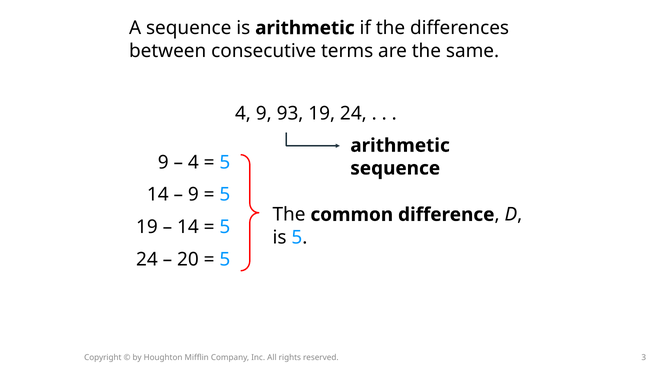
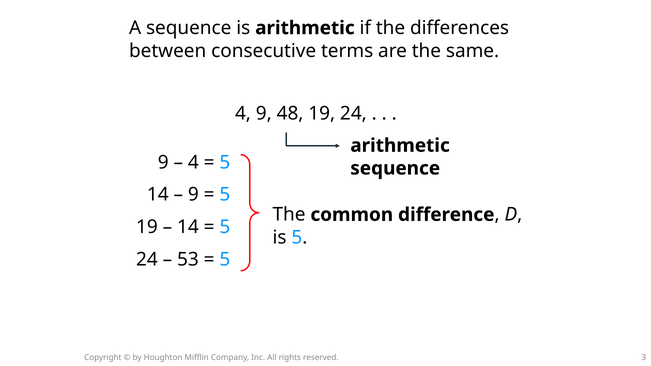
93: 93 -> 48
20: 20 -> 53
